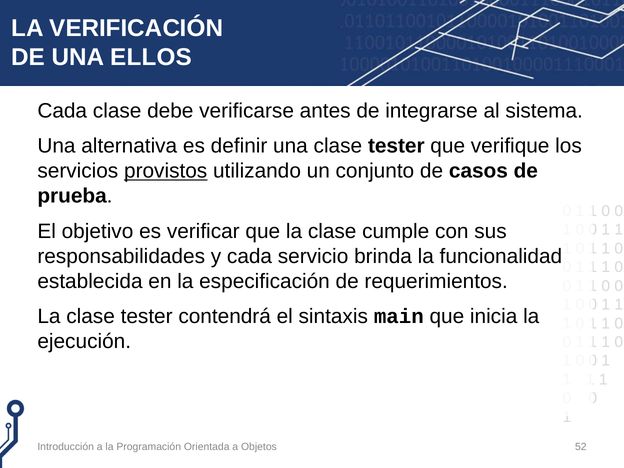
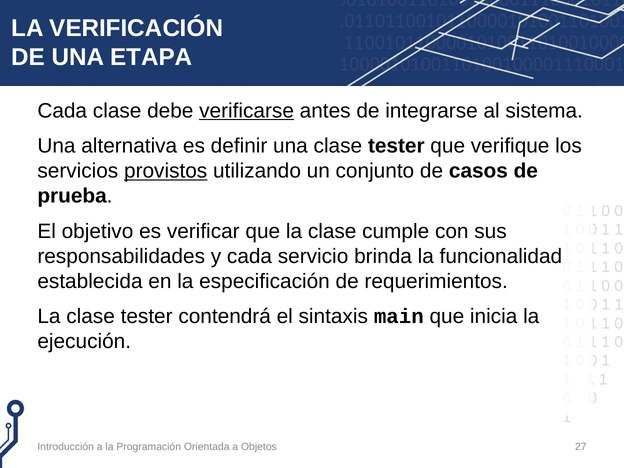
ELLOS: ELLOS -> ETAPA
verificarse underline: none -> present
52: 52 -> 27
